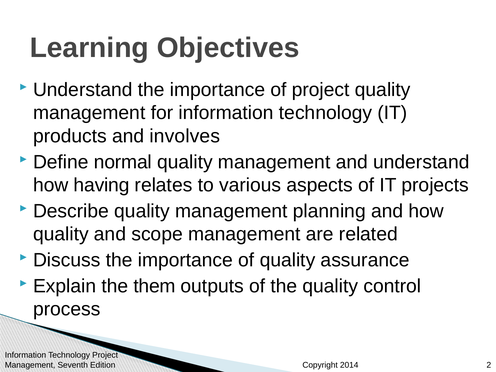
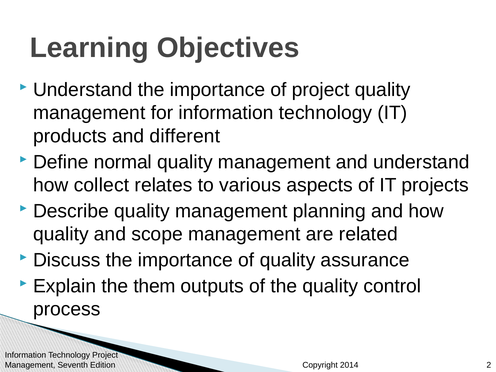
involves: involves -> different
having: having -> collect
